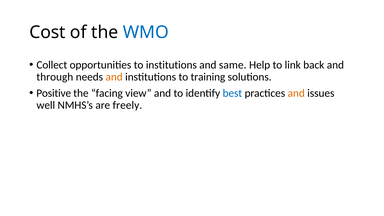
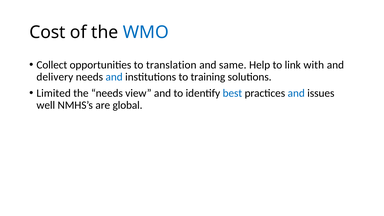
to institutions: institutions -> translation
back: back -> with
through: through -> delivery
and at (114, 77) colour: orange -> blue
Positive: Positive -> Limited
the facing: facing -> needs
and at (296, 93) colour: orange -> blue
freely: freely -> global
